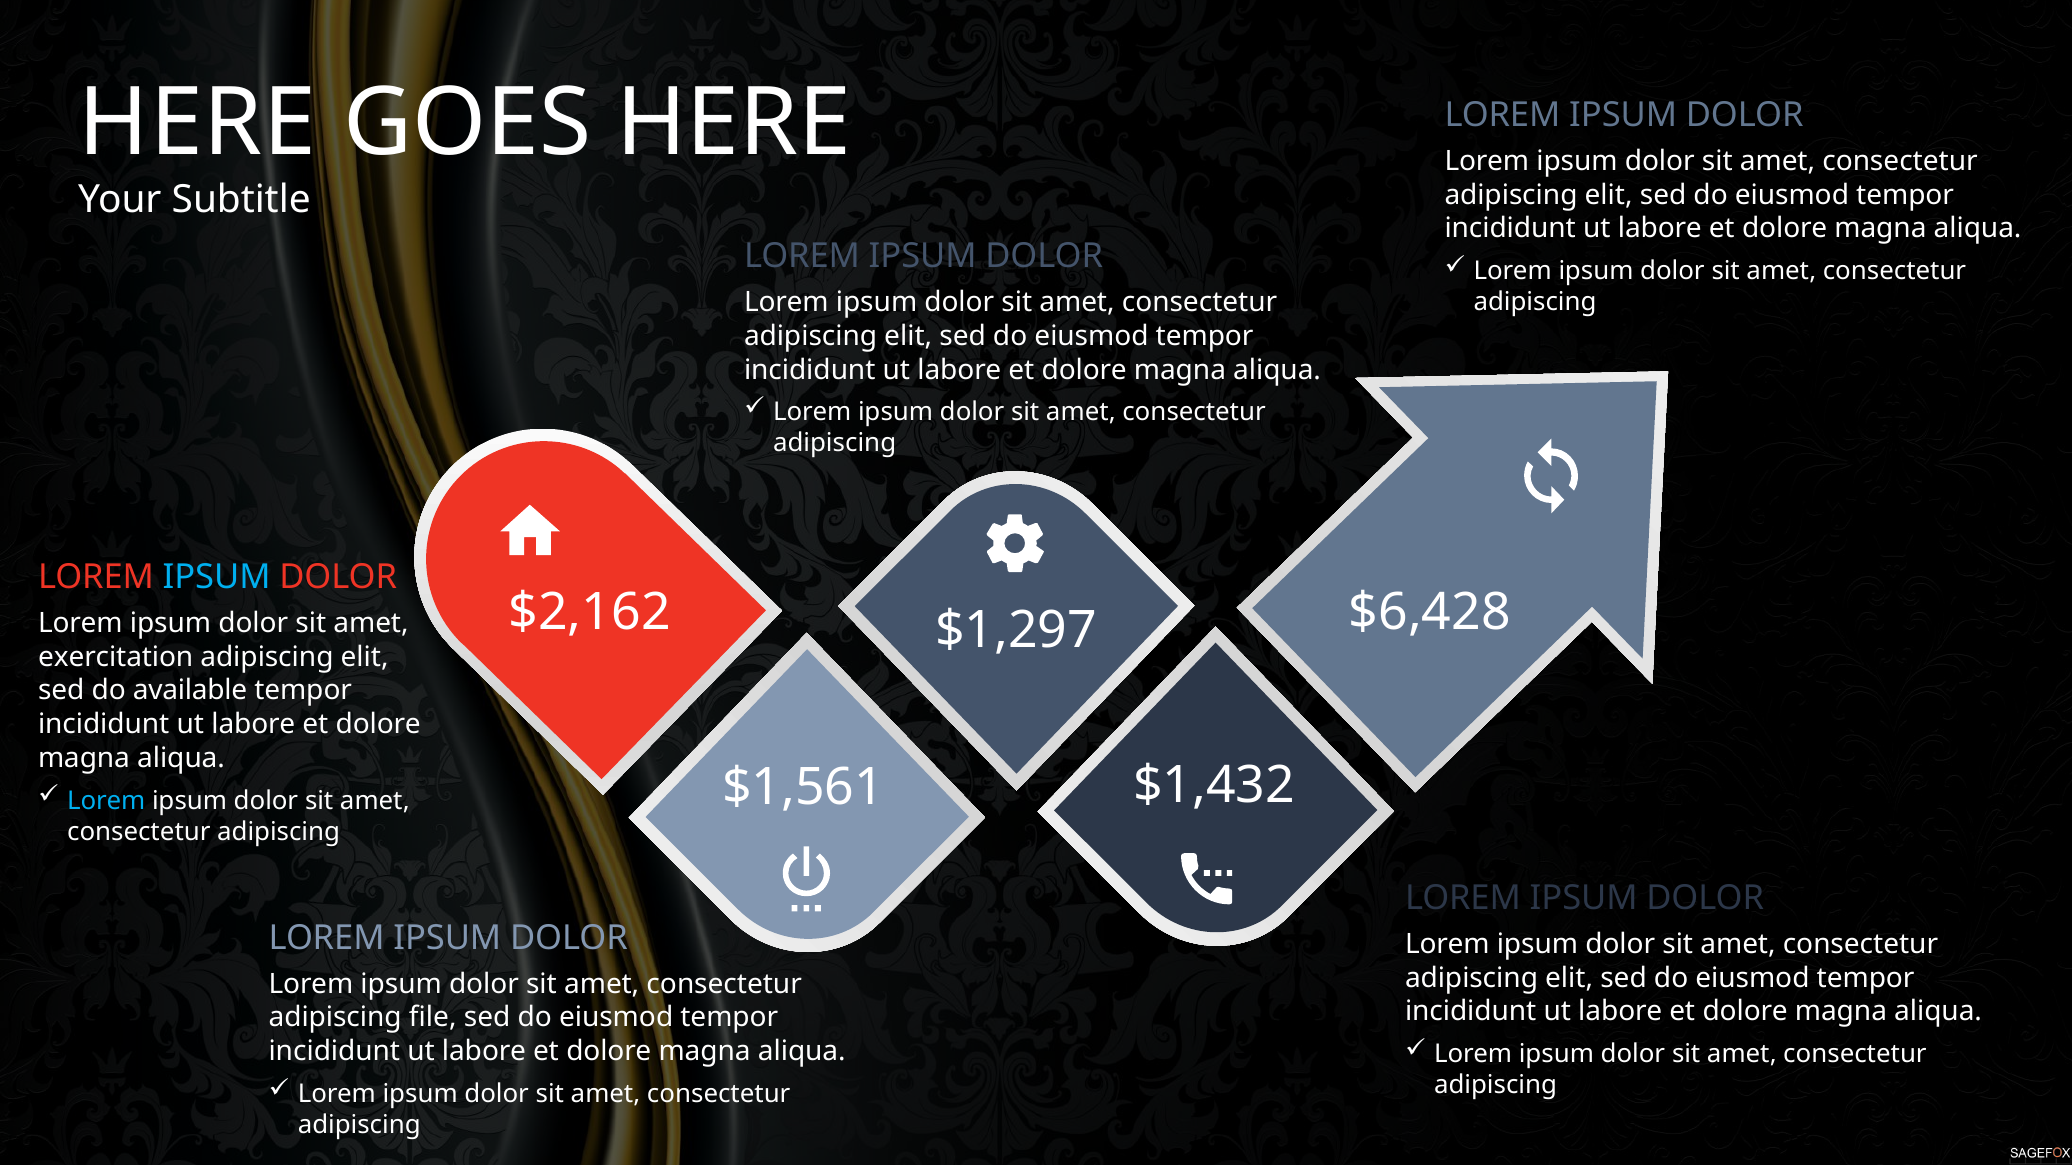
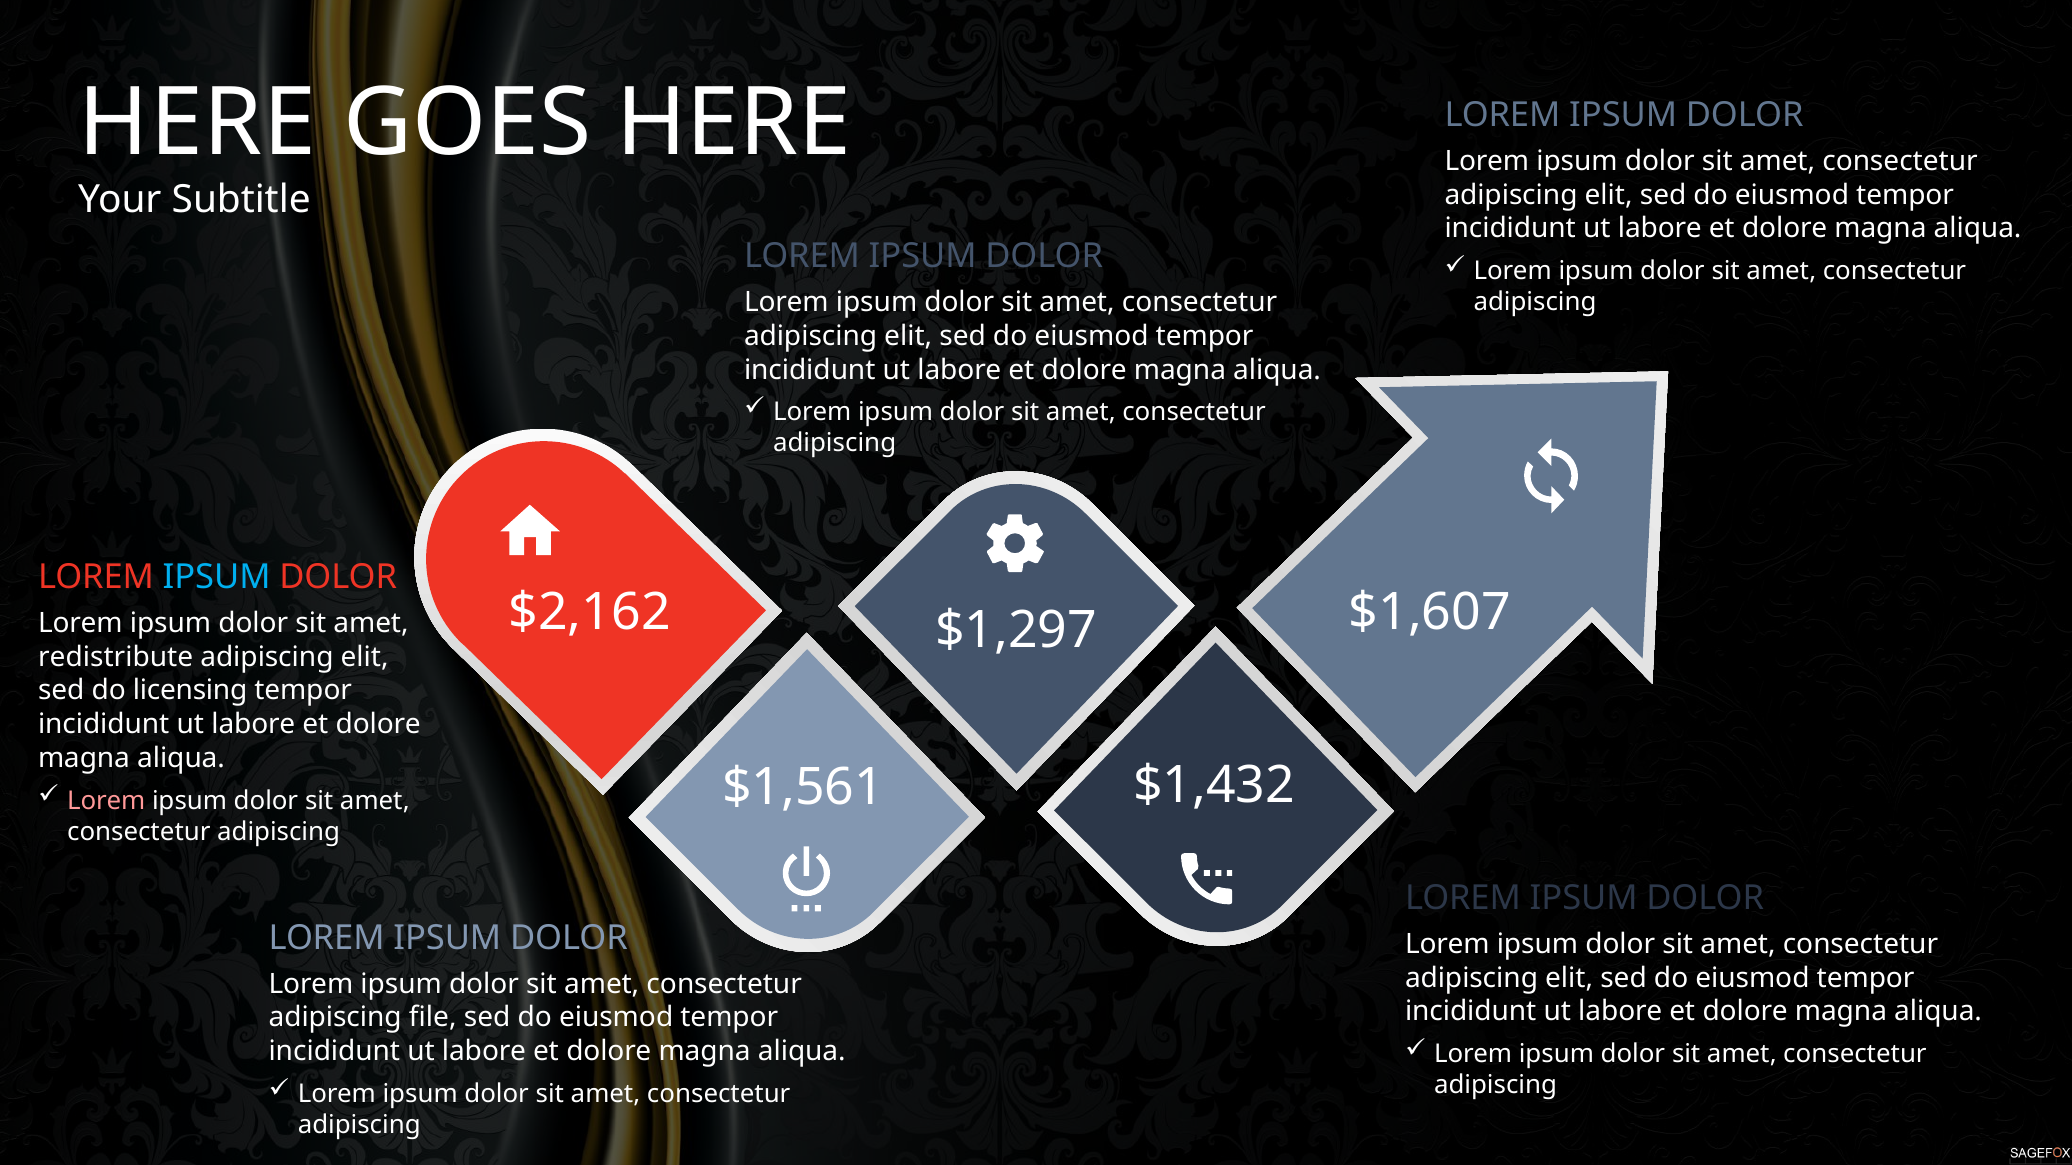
$6,428: $6,428 -> $1,607
exercitation: exercitation -> redistribute
available: available -> licensing
Lorem at (106, 801) colour: light blue -> pink
